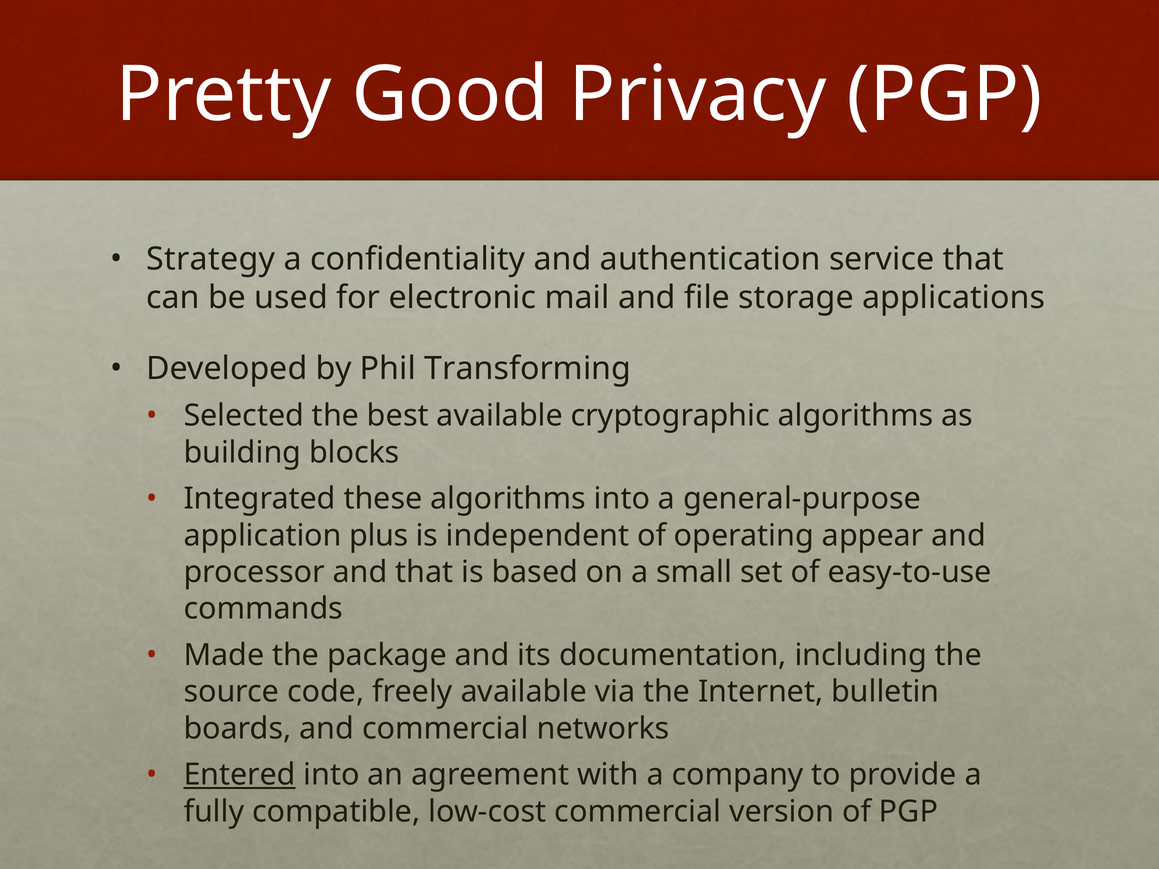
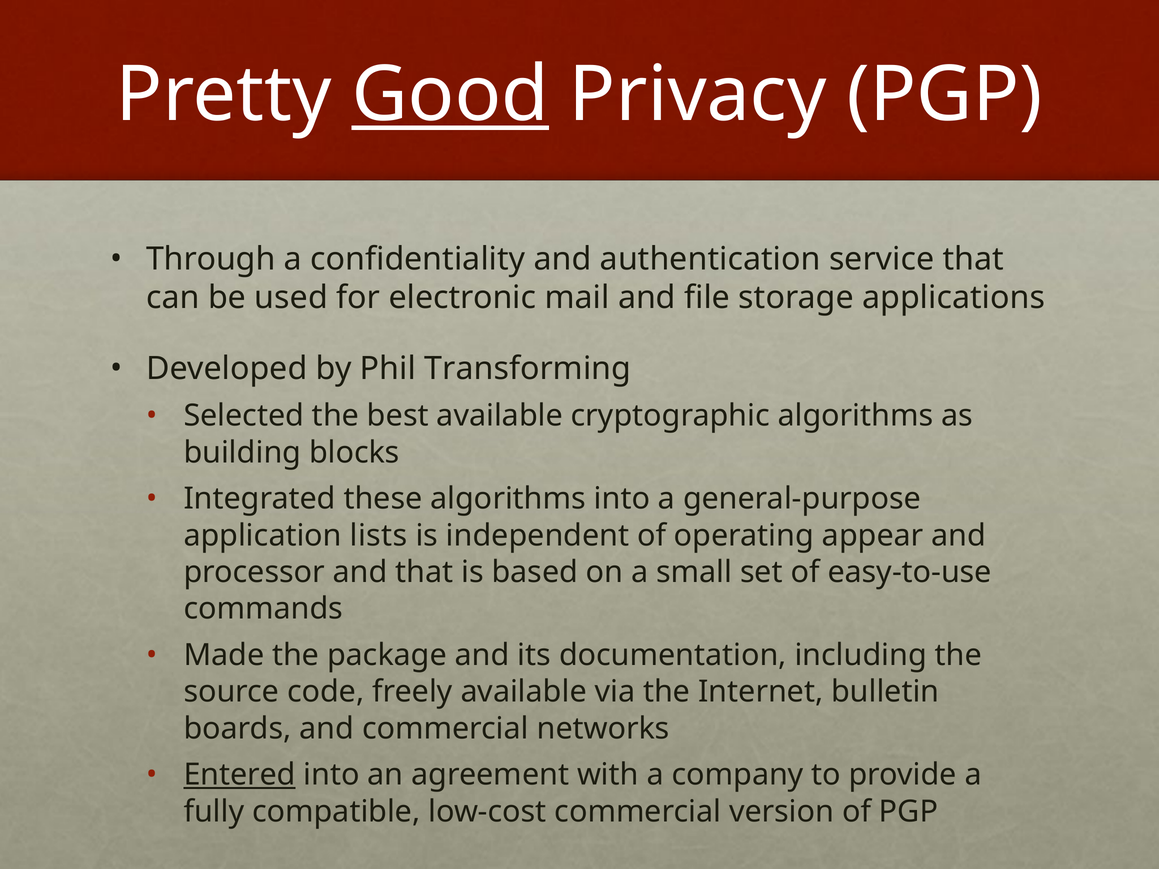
Good underline: none -> present
Strategy: Strategy -> Through
plus: plus -> lists
